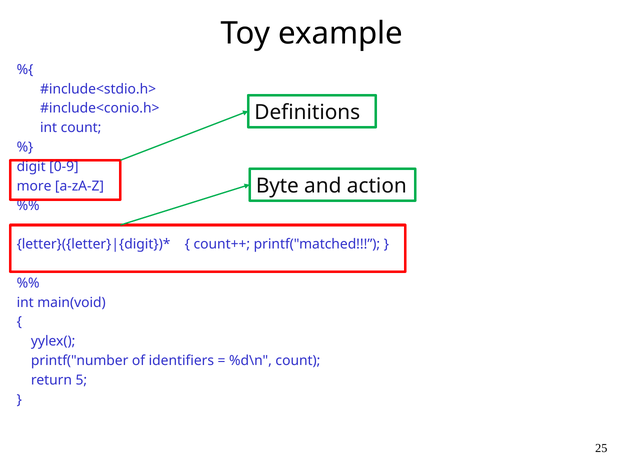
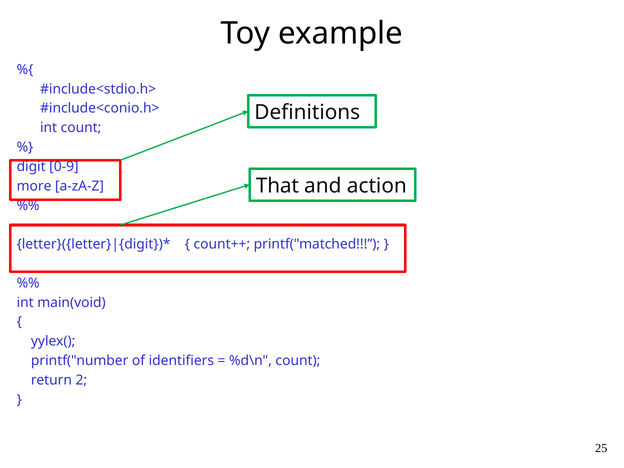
Byte: Byte -> That
5: 5 -> 2
